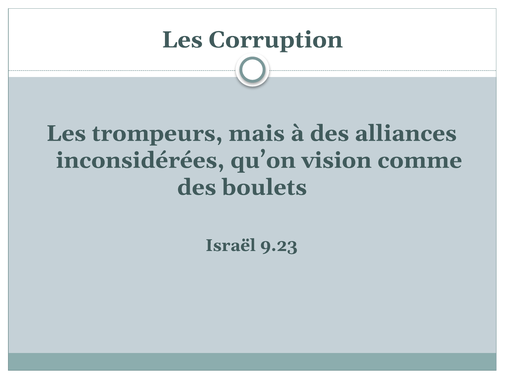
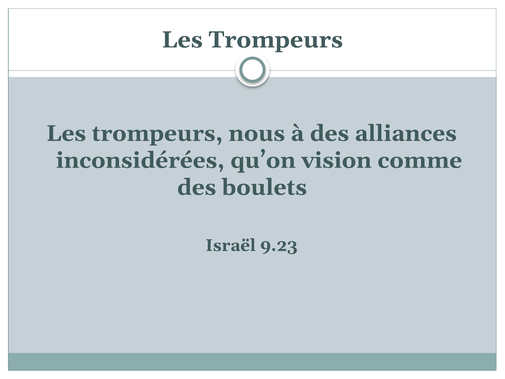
Corruption at (276, 40): Corruption -> Trompeurs
mais: mais -> nous
